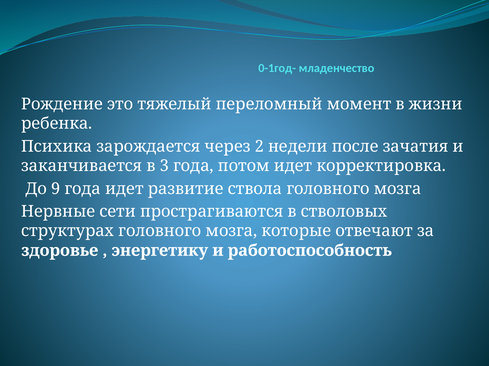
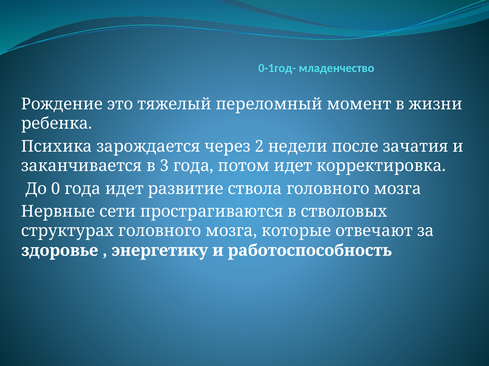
9: 9 -> 0
